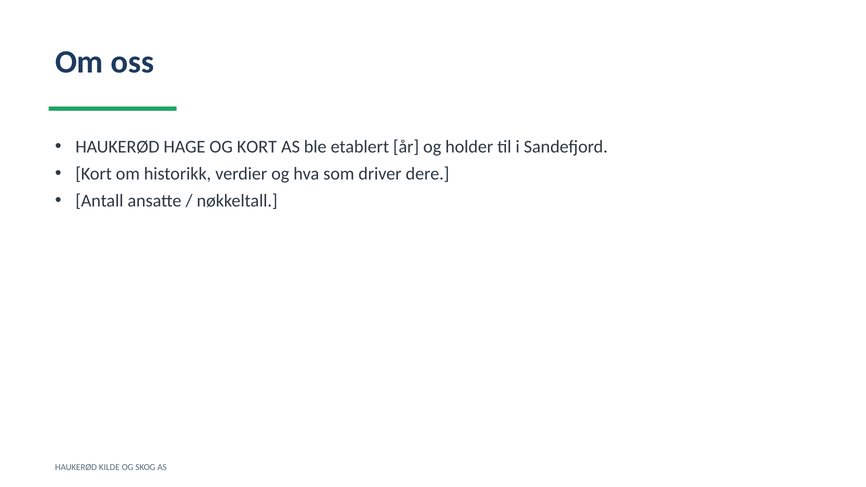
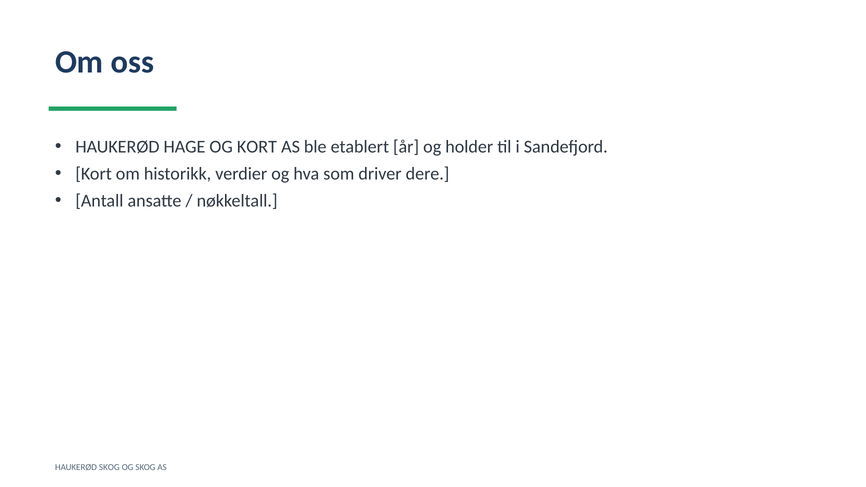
HAUKERØD KILDE: KILDE -> SKOG
